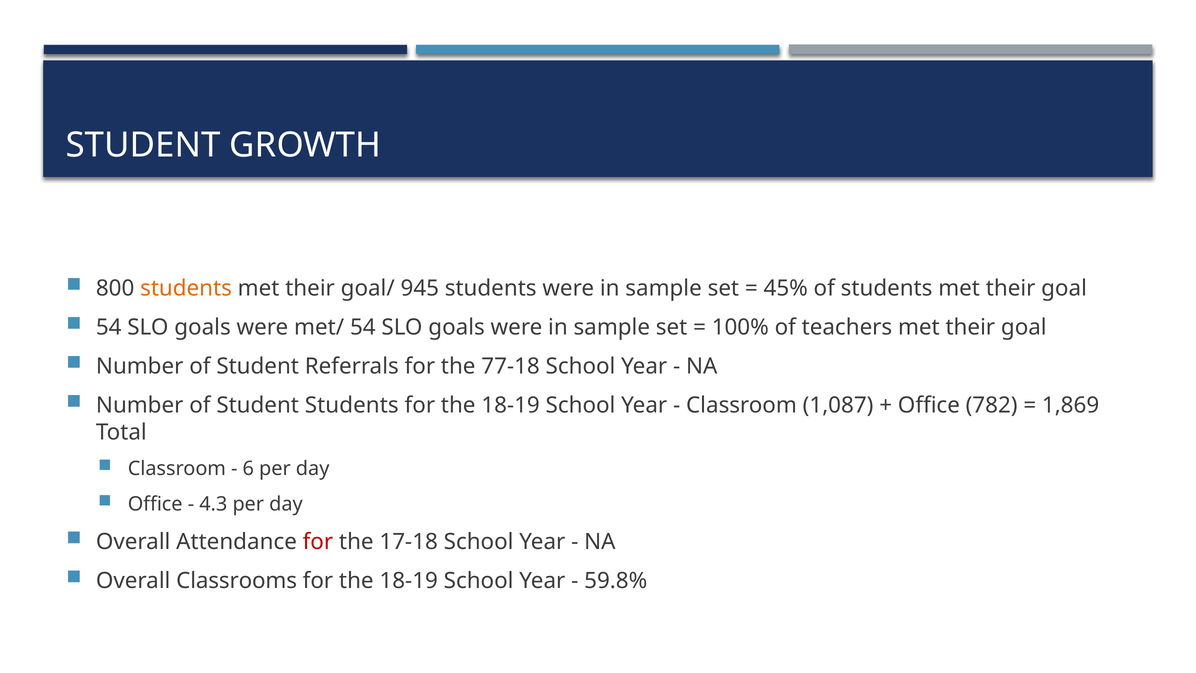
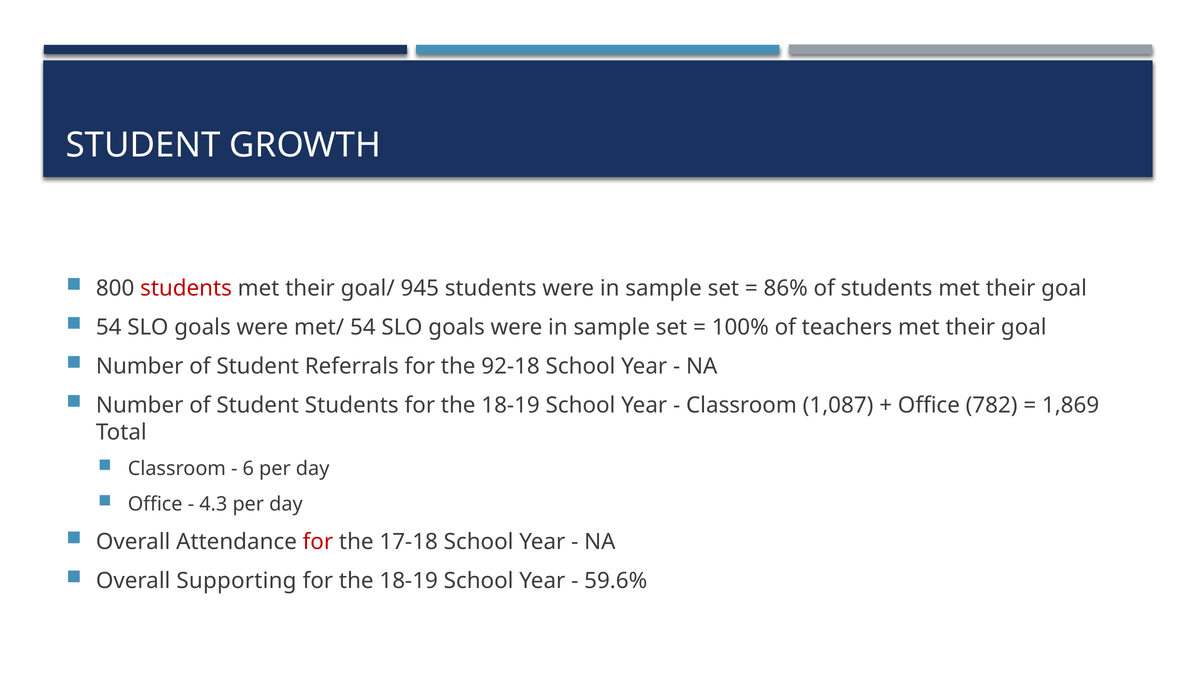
students at (186, 288) colour: orange -> red
45%: 45% -> 86%
77-18: 77-18 -> 92-18
Classrooms: Classrooms -> Supporting
59.8%: 59.8% -> 59.6%
